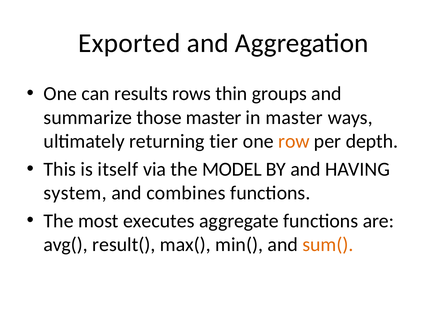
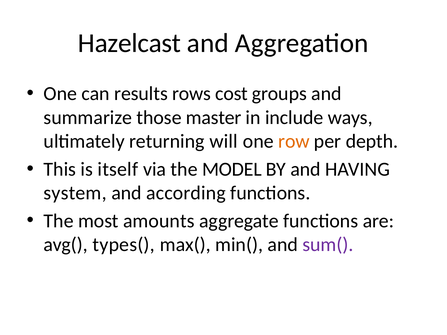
Exported: Exported -> Hazelcast
thin: thin -> cost
in master: master -> include
tier: tier -> will
combines: combines -> according
executes: executes -> amounts
result(: result( -> types(
sum( colour: orange -> purple
